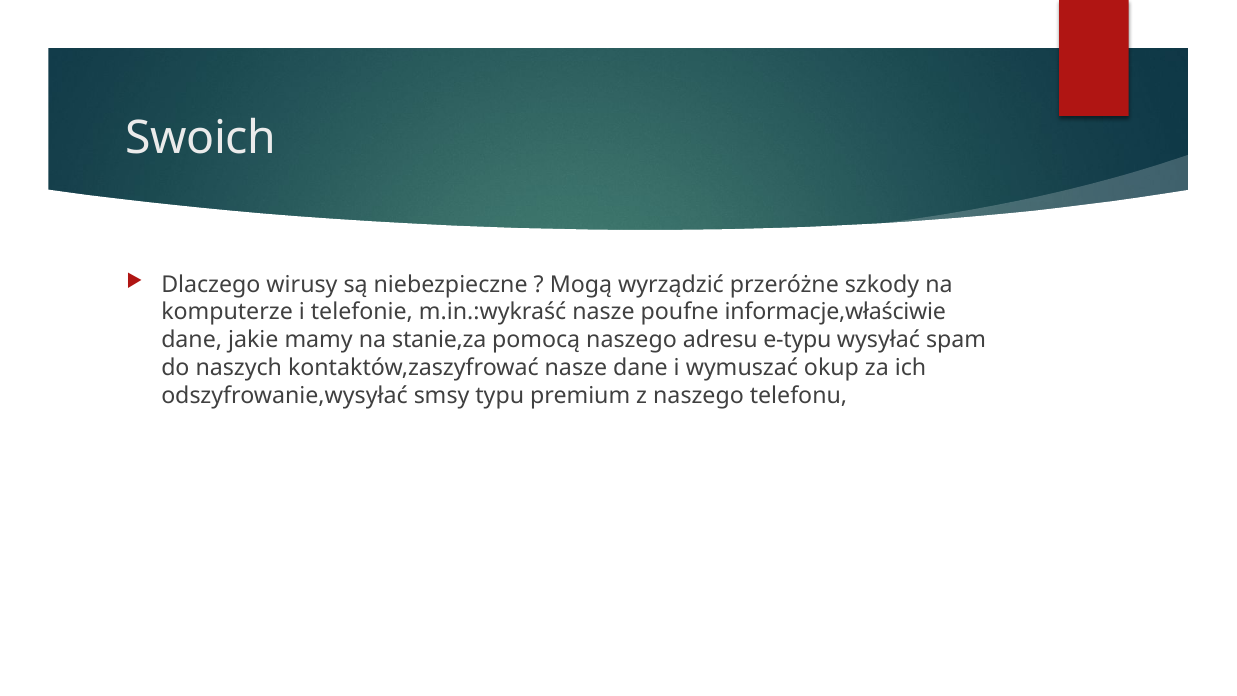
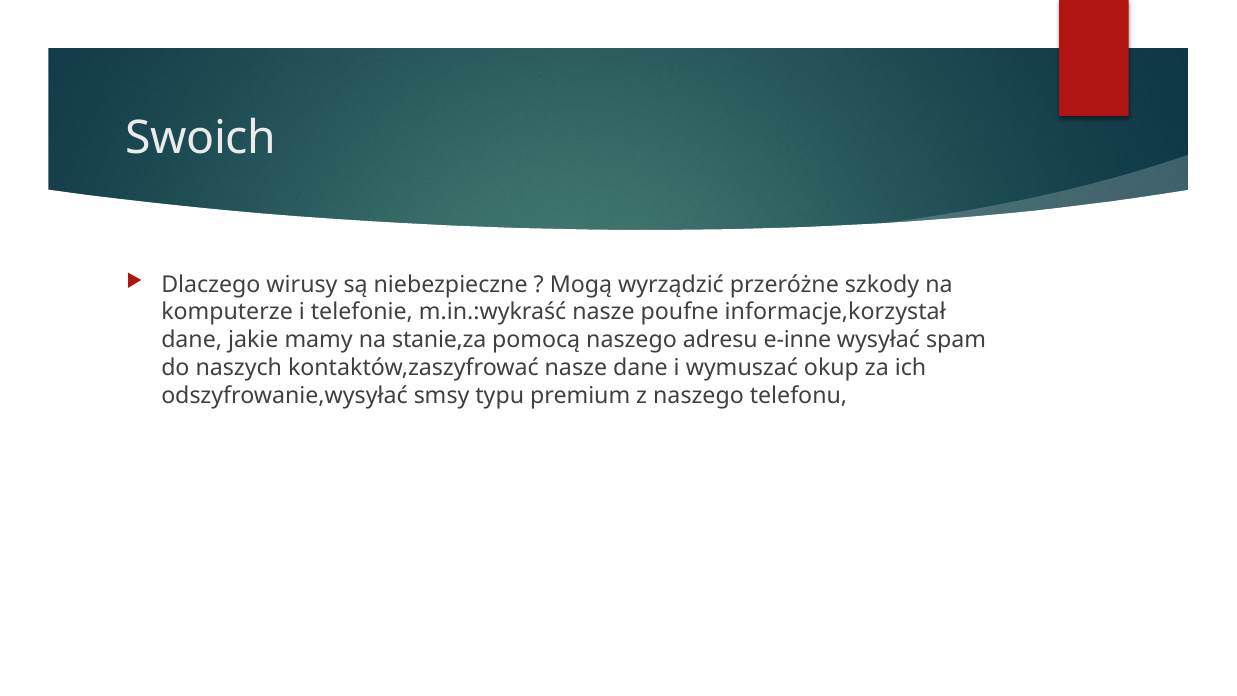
informacje,właściwie: informacje,właściwie -> informacje,korzystał
e-typu: e-typu -> e-inne
